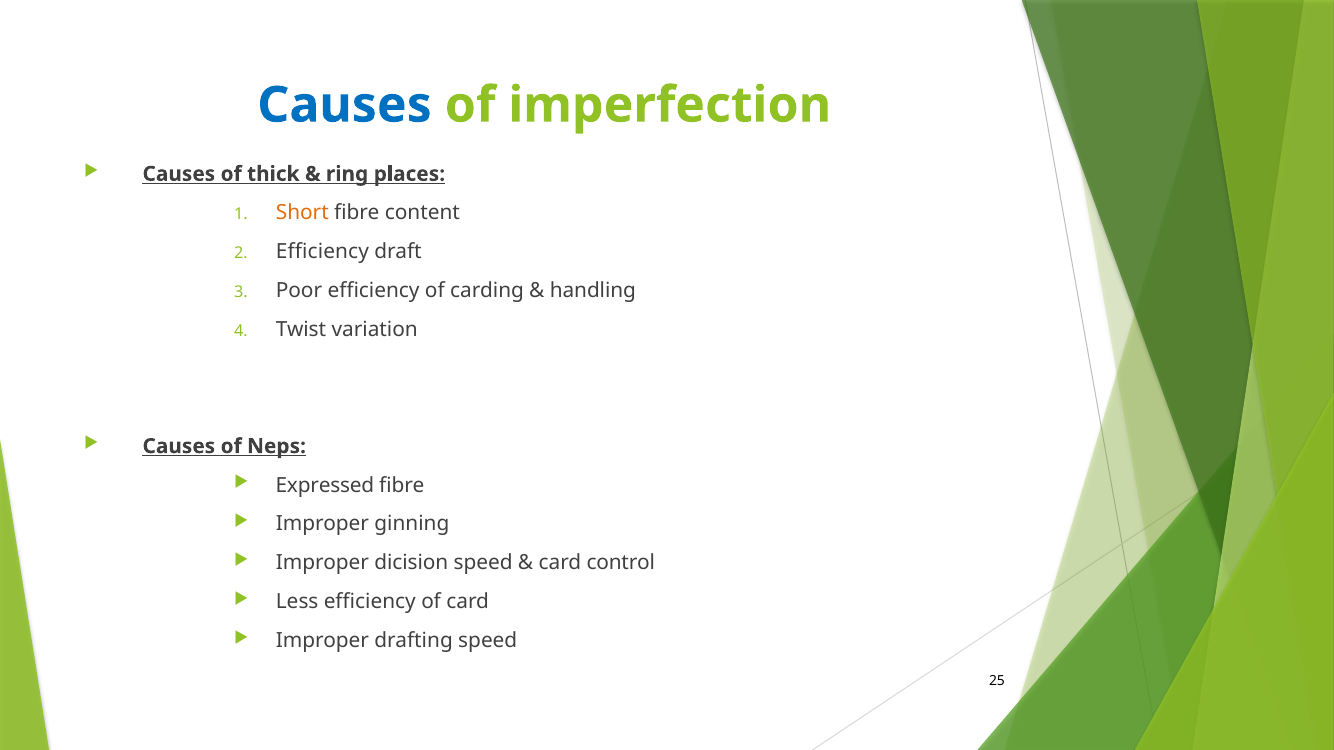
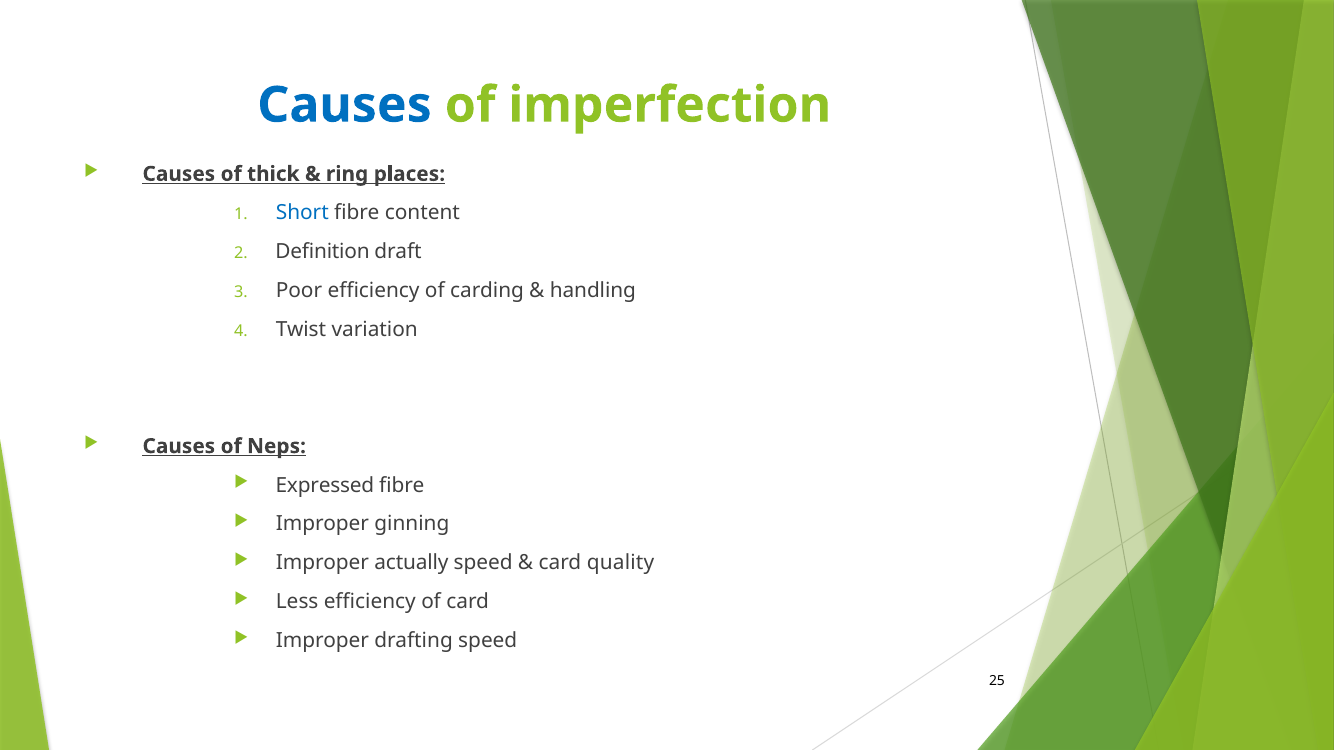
Short colour: orange -> blue
Efficiency at (322, 252): Efficiency -> Definition
dicision: dicision -> actually
control: control -> quality
